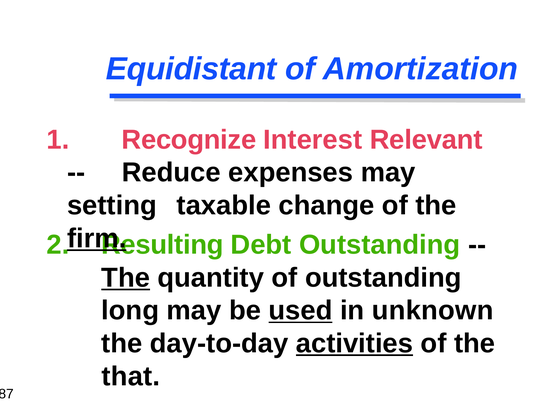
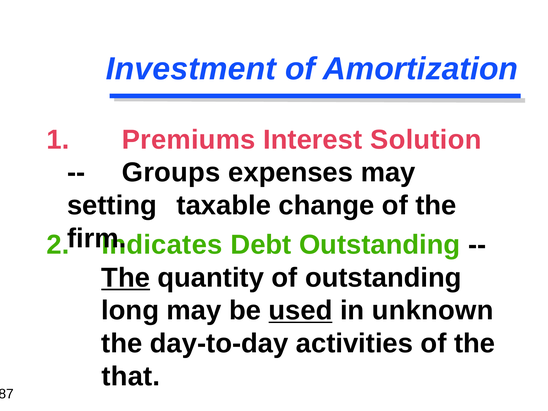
Equidistant: Equidistant -> Investment
Recognize: Recognize -> Premiums
Relevant: Relevant -> Solution
Reduce: Reduce -> Groups
firm underline: present -> none
Resulting: Resulting -> Indicates
activities underline: present -> none
